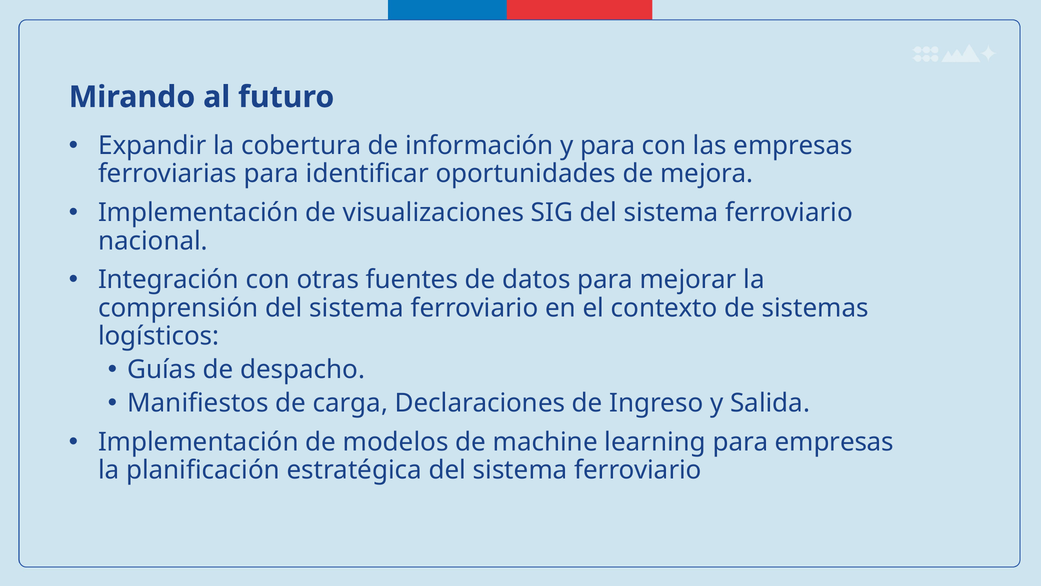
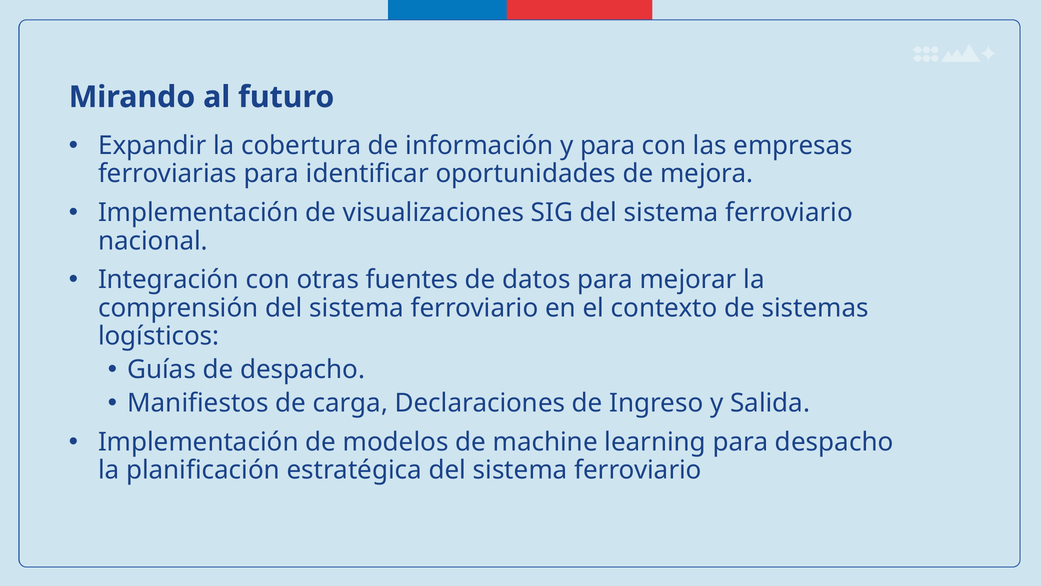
para empresas: empresas -> despacho
